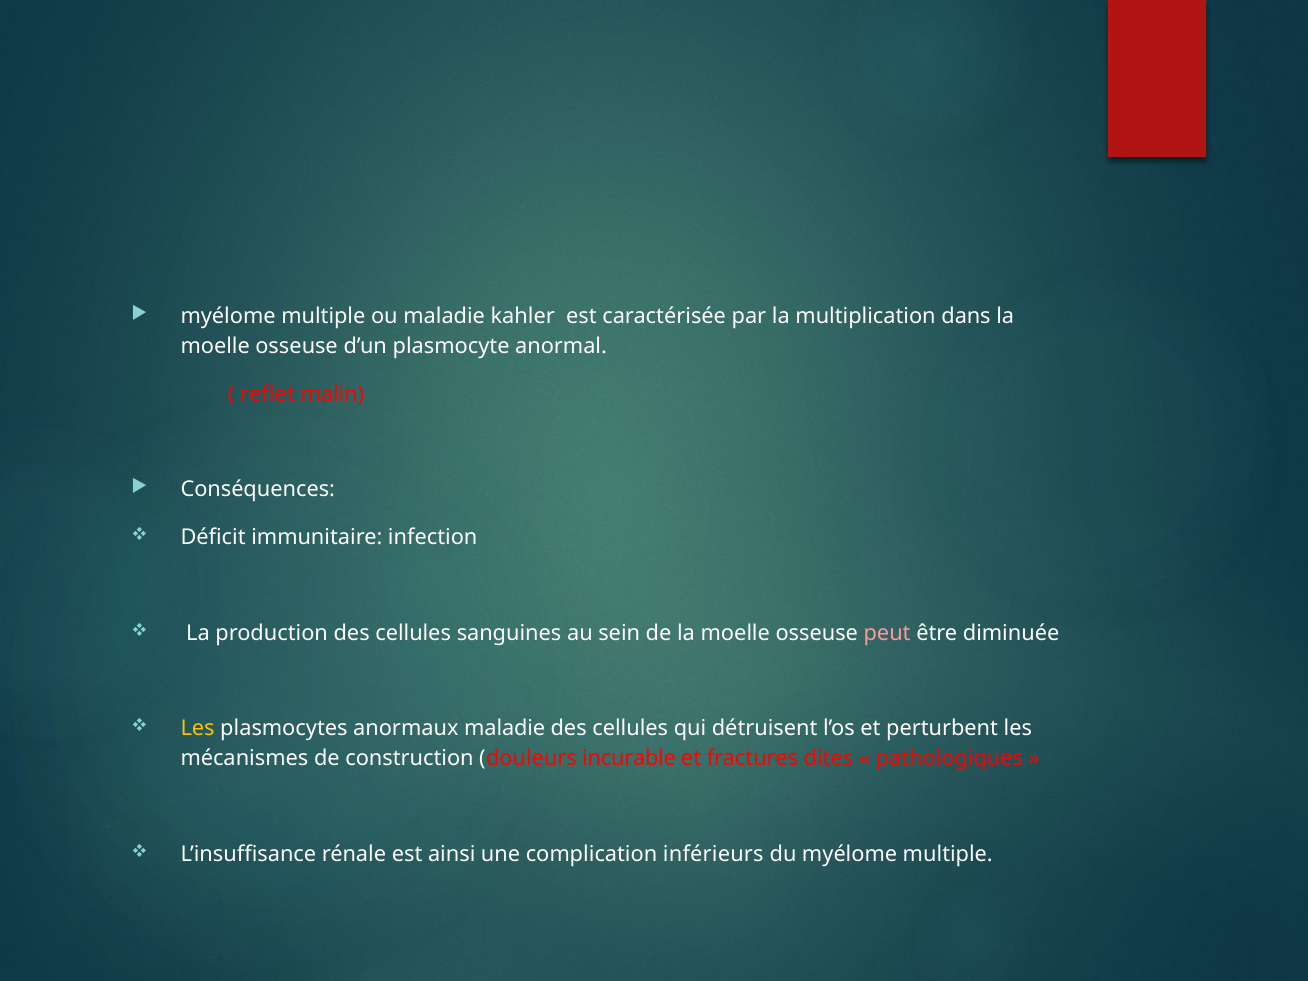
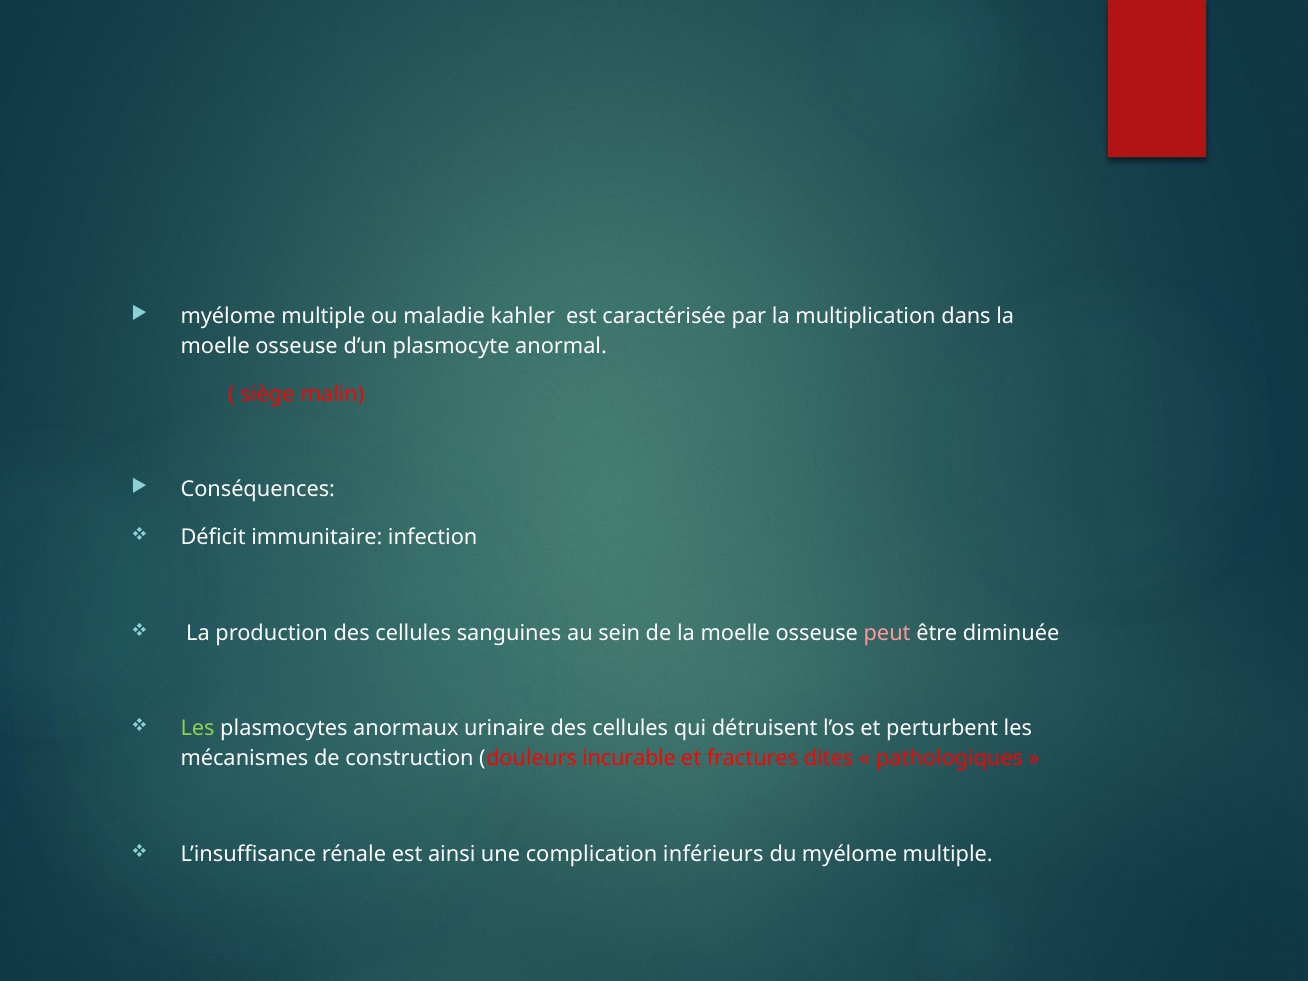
reflet: reflet -> siège
Les at (198, 729) colour: yellow -> light green
anormaux maladie: maladie -> urinaire
